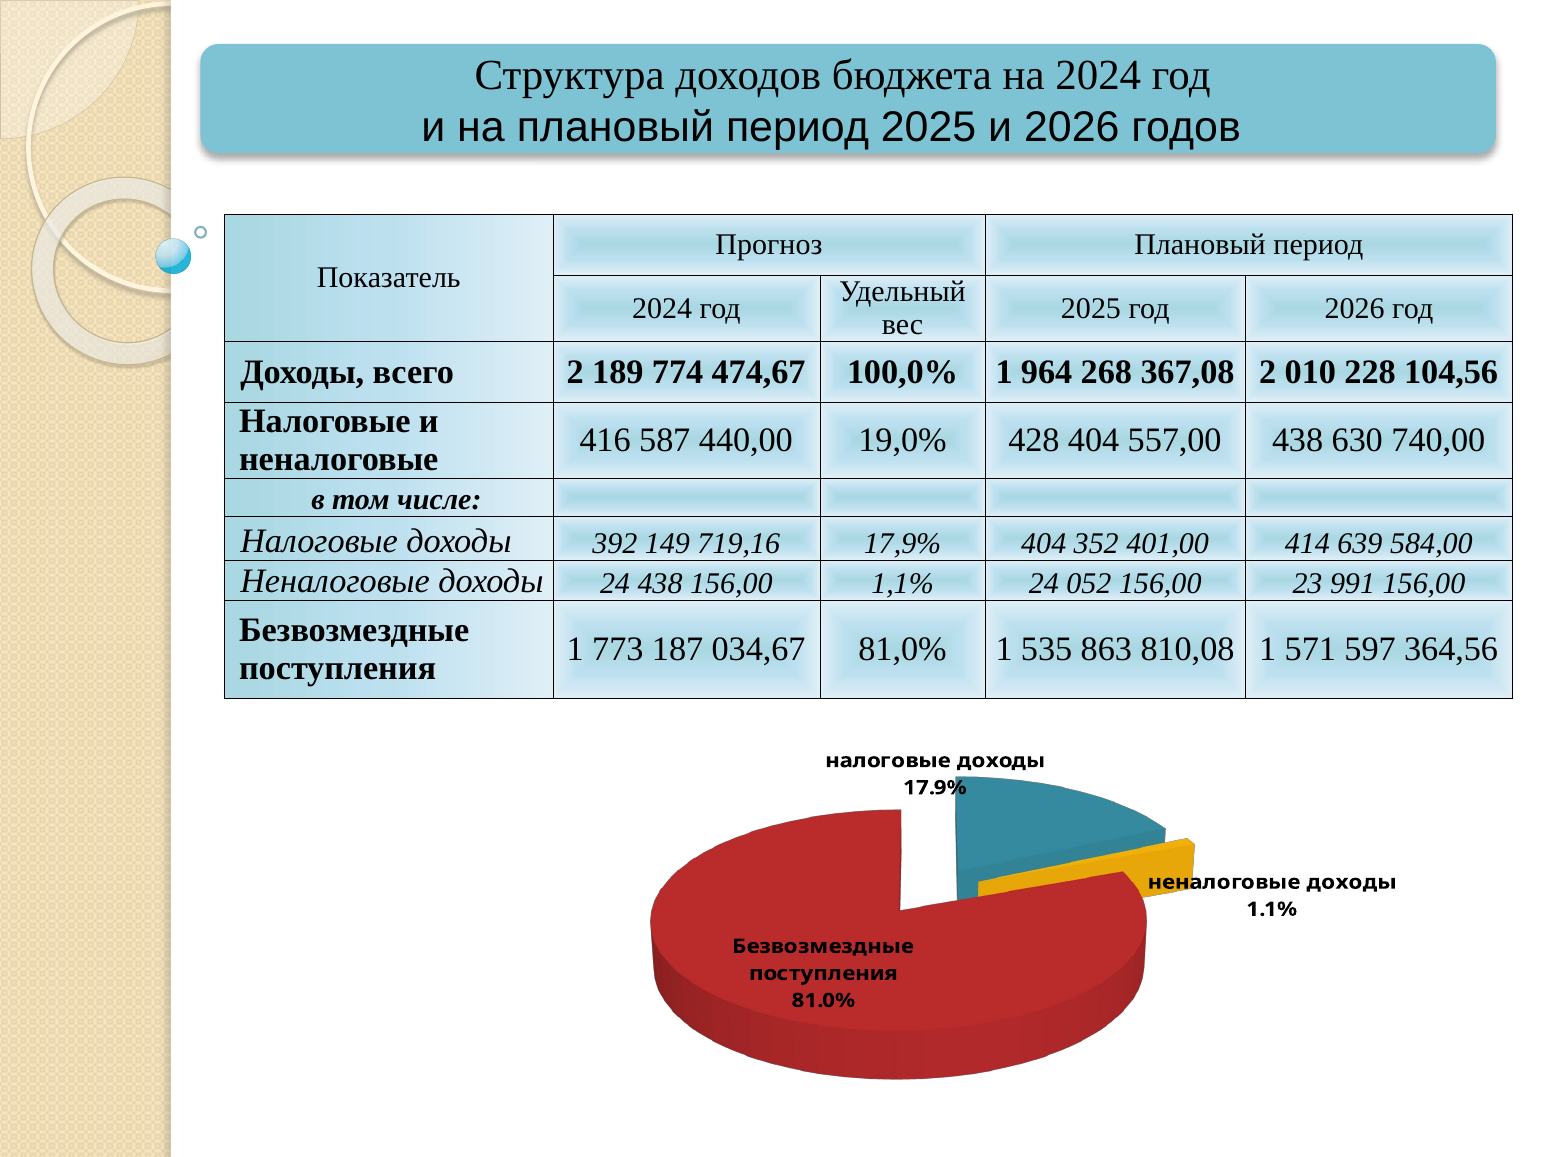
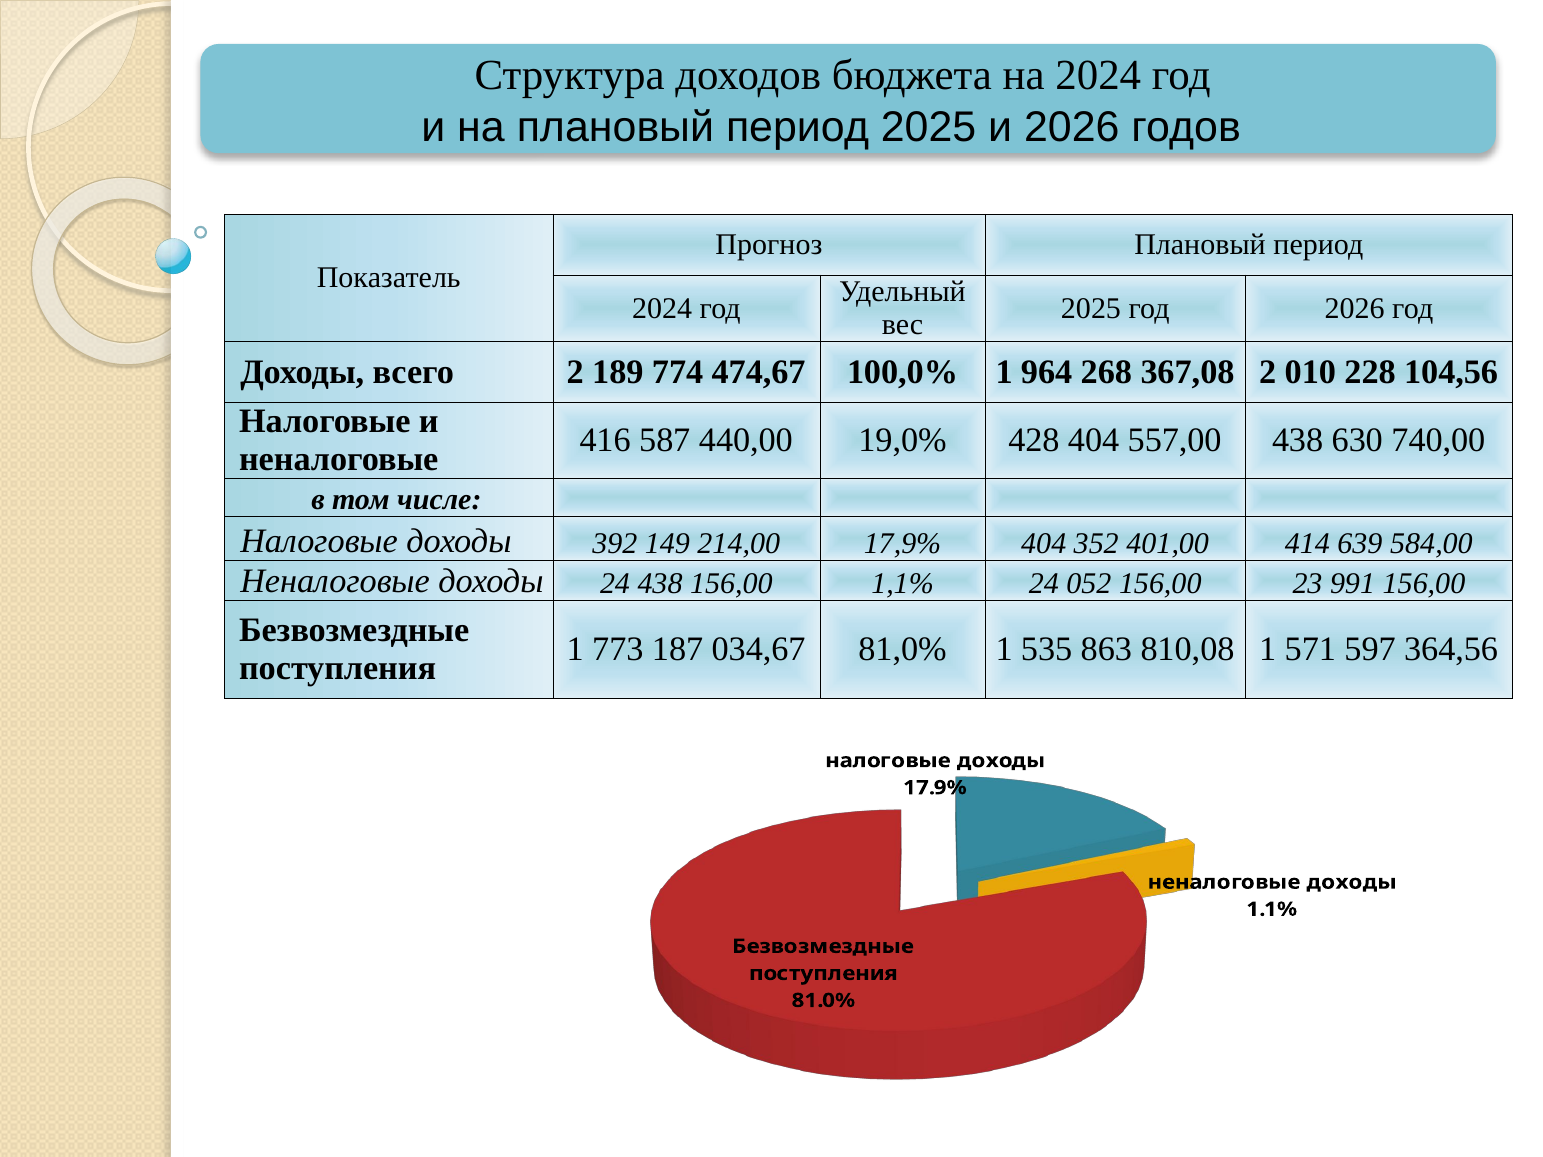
719,16: 719,16 -> 214,00
